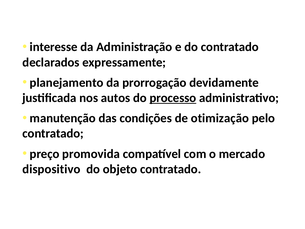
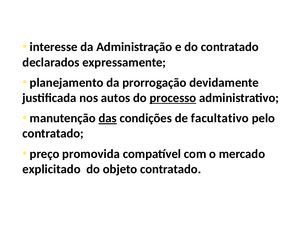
das underline: none -> present
otimização: otimização -> facultativo
dispositivo: dispositivo -> explicitado
